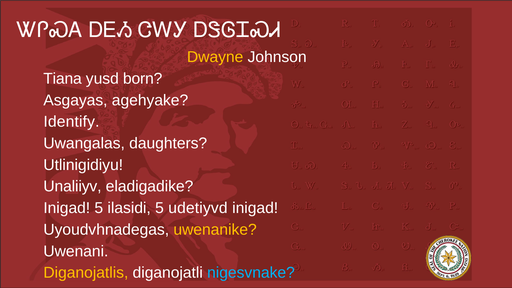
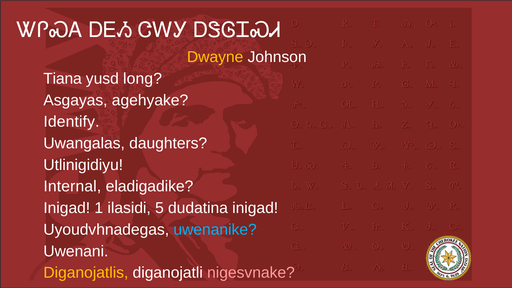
born: born -> long
Unaliiyv: Unaliiyv -> Internal
Inigad 5: 5 -> 1
udetiyvd: udetiyvd -> dudatina
uwenanike colour: yellow -> light blue
nigesvnake colour: light blue -> pink
